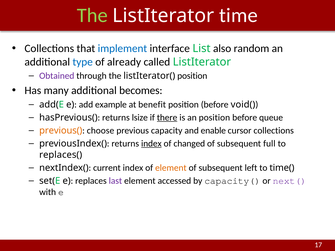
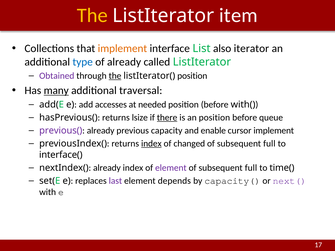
The at (92, 15) colour: light green -> yellow
time: time -> item
implement at (122, 48) colour: blue -> orange
random: random -> iterator
the at (115, 76) underline: none -> present
many underline: none -> present
becomes: becomes -> traversal
example: example -> accesses
benefit: benefit -> needed
void(: void( -> with(
previous( colour: orange -> purple
choose at (101, 131): choose -> already
cursor collections: collections -> implement
replaces(: replaces( -> interface(
current at (107, 168): current -> already
element at (171, 168) colour: orange -> purple
left at (251, 168): left -> full
accessed: accessed -> depends
